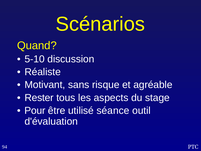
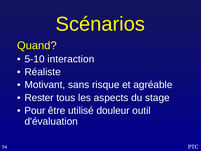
discussion: discussion -> interaction
séance: séance -> douleur
